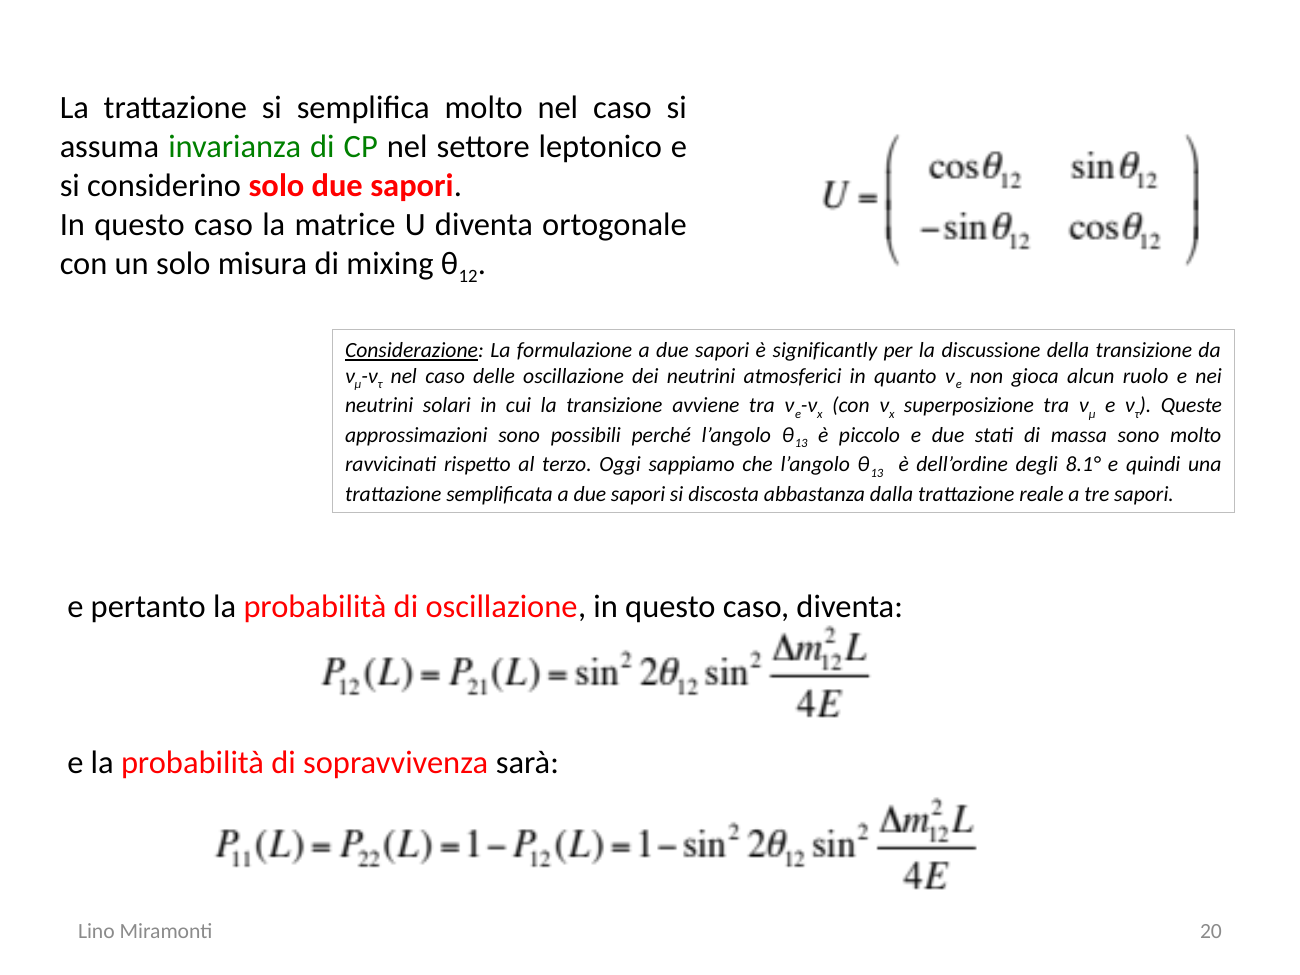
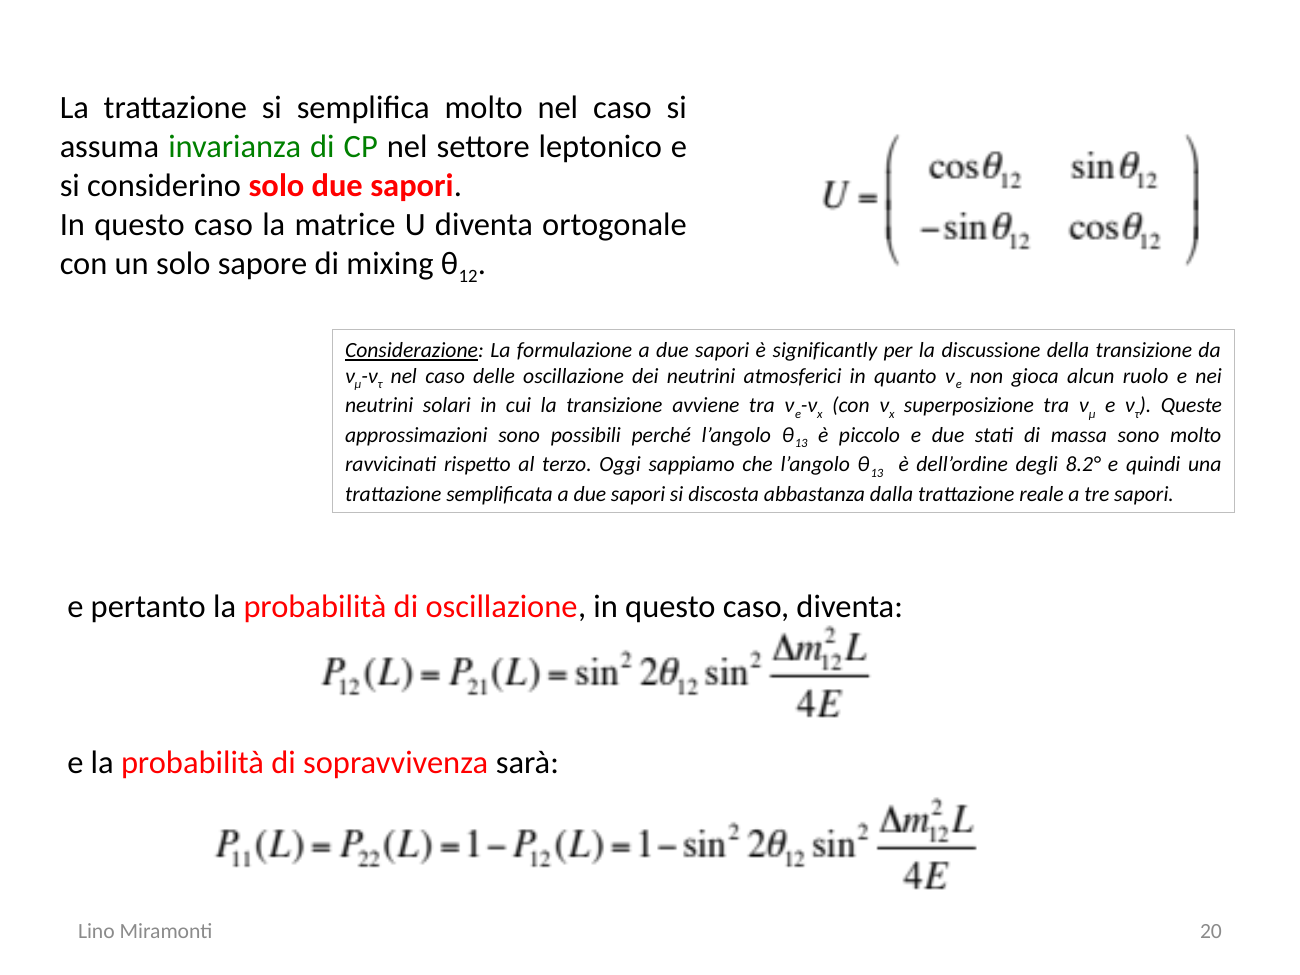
misura: misura -> sapore
8.1°: 8.1° -> 8.2°
